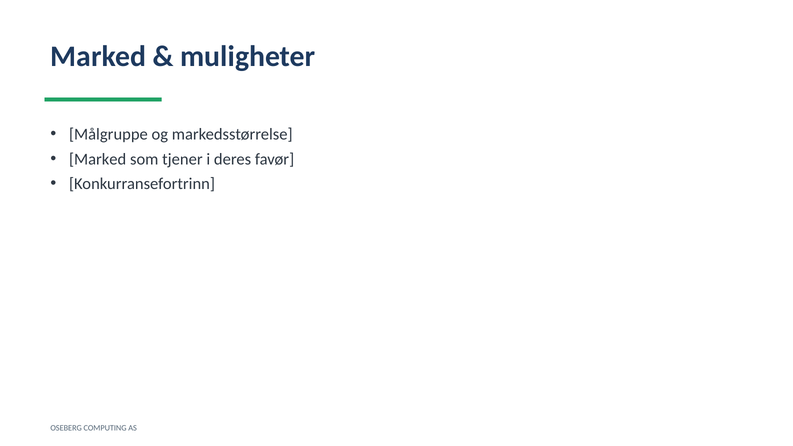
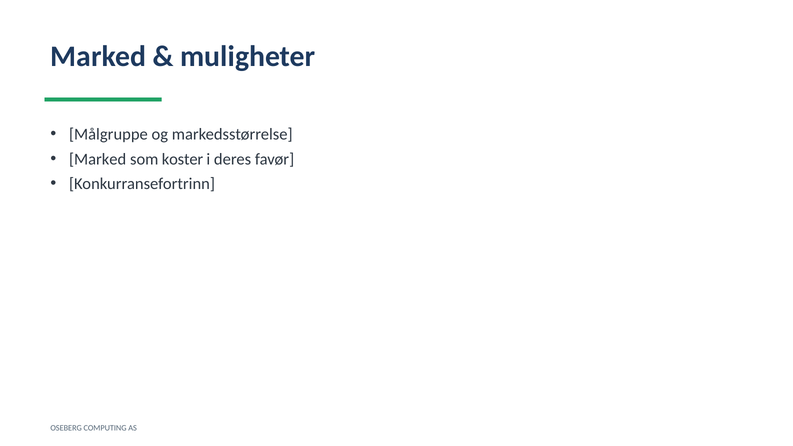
tjener: tjener -> koster
